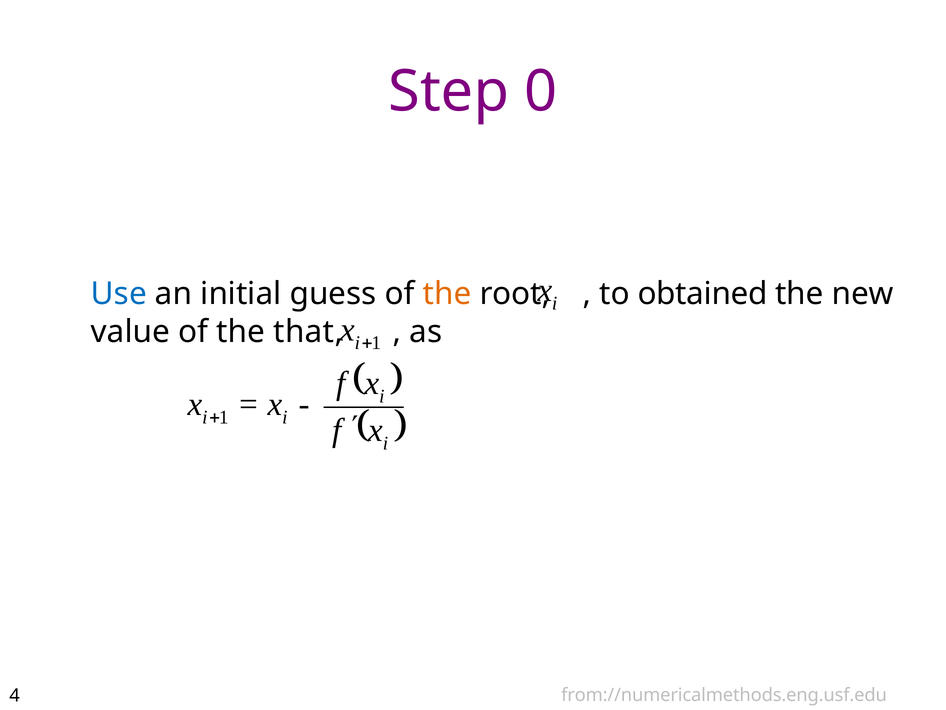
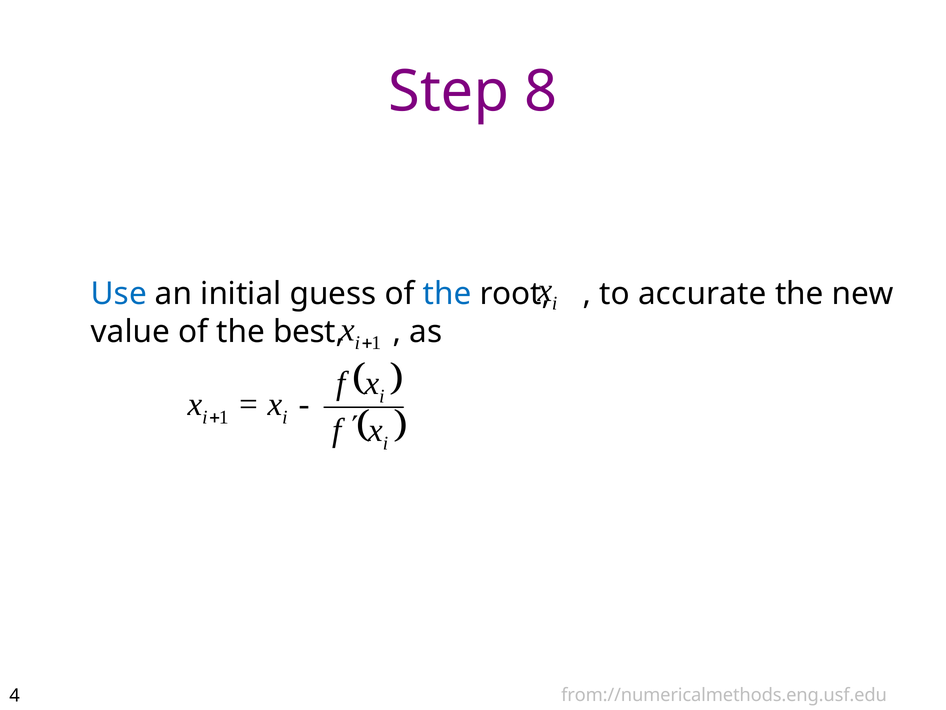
0: 0 -> 8
the at (447, 294) colour: orange -> blue
obtained: obtained -> accurate
that: that -> best
